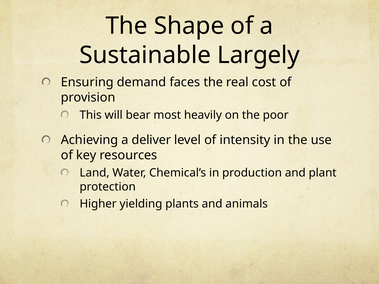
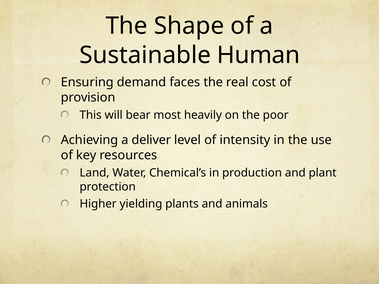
Largely: Largely -> Human
